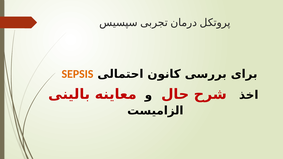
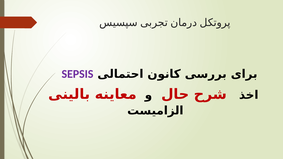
SEPSIS colour: orange -> purple
